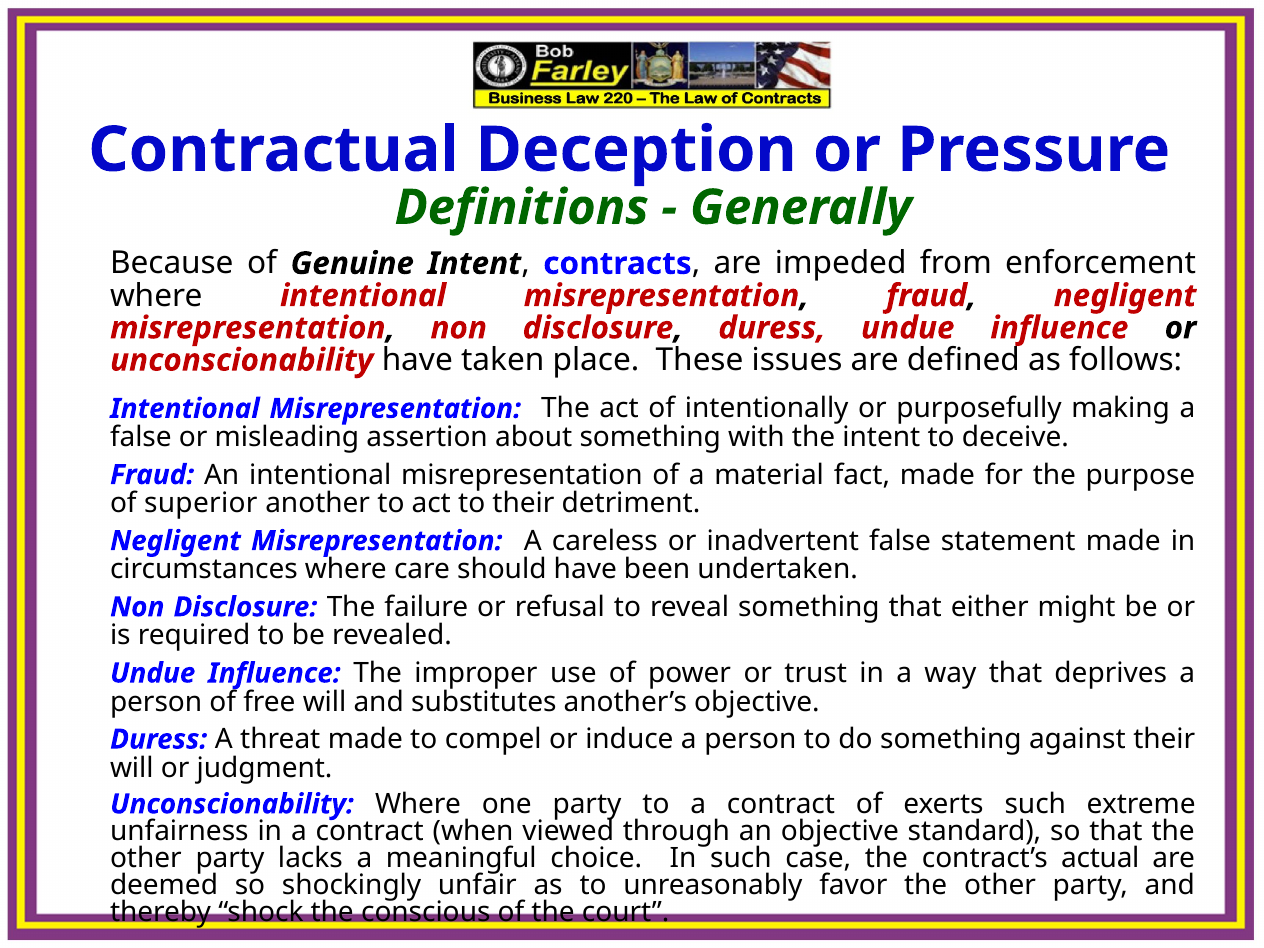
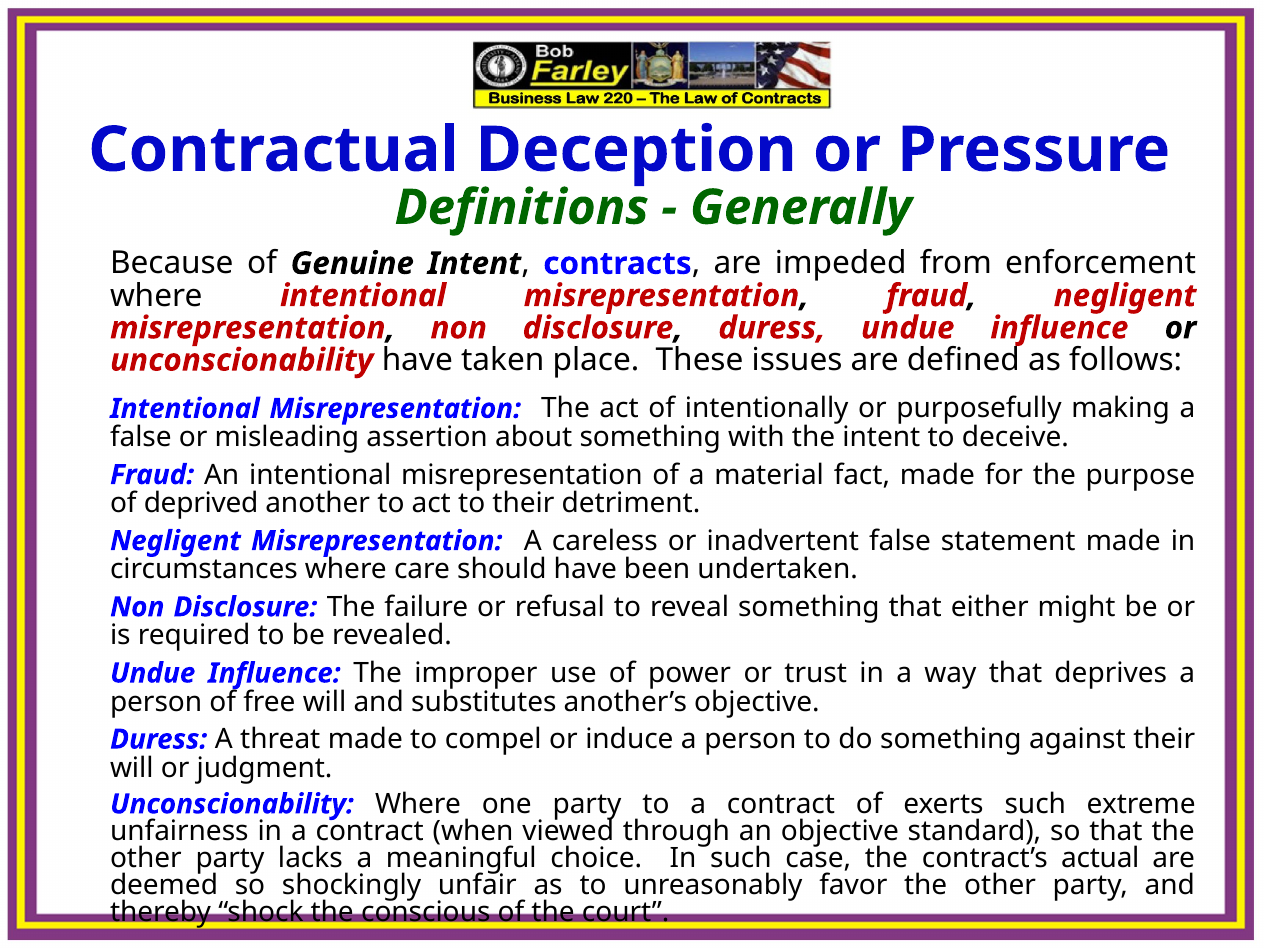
superior: superior -> deprived
